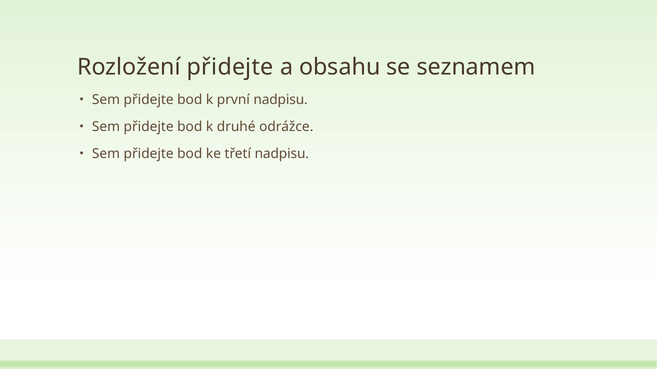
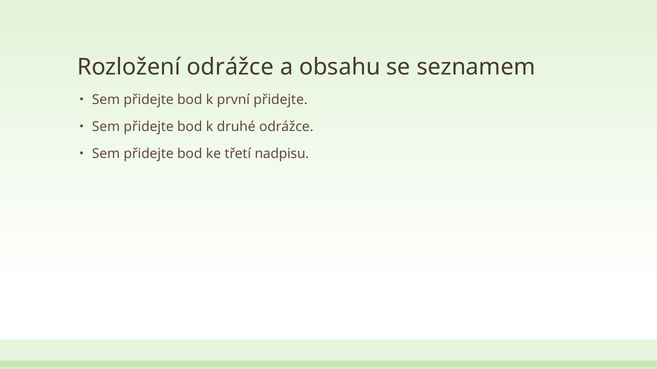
Rozložení přidejte: přidejte -> odrážce
první nadpisu: nadpisu -> přidejte
